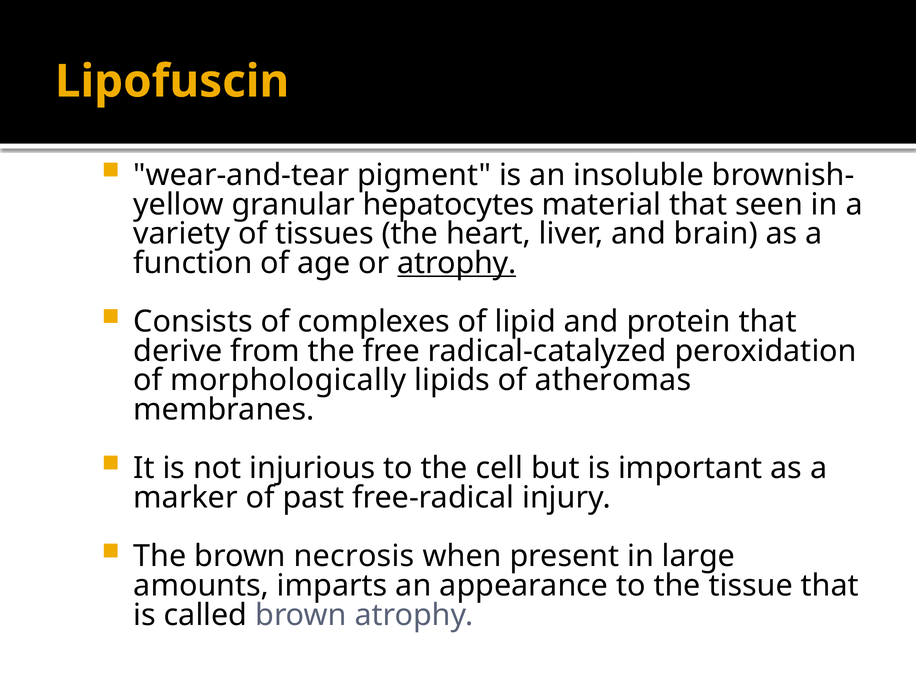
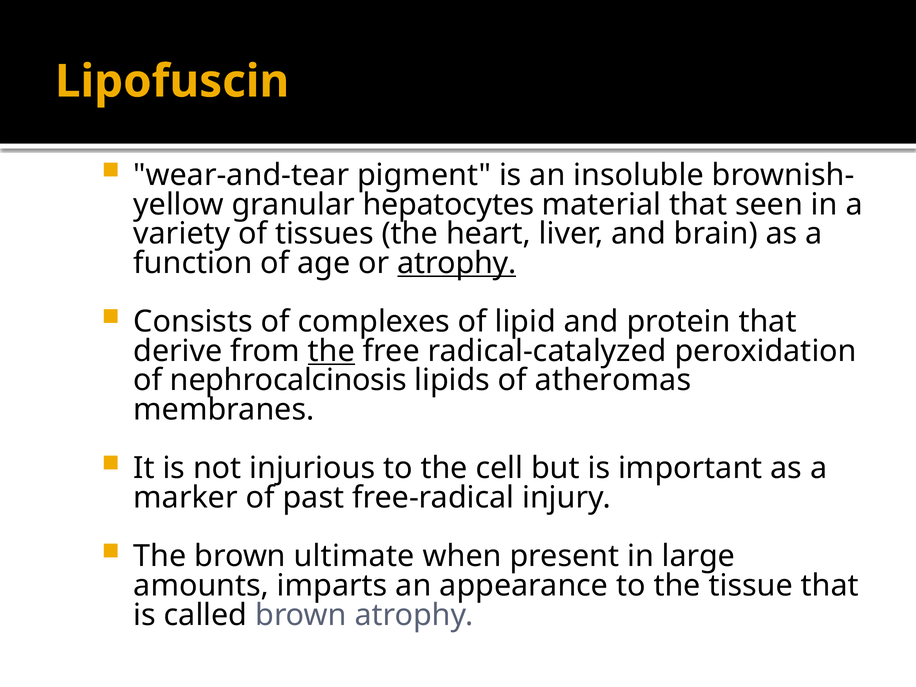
the at (331, 351) underline: none -> present
morphologically: morphologically -> nephrocalcinosis
necrosis: necrosis -> ultimate
